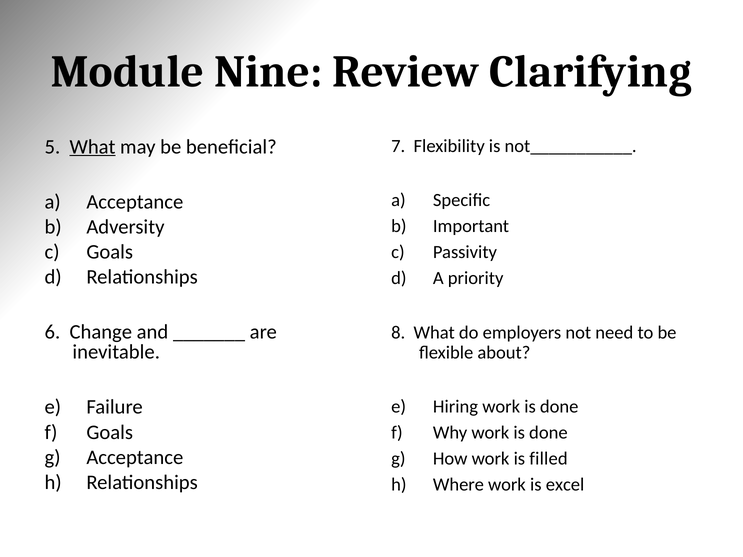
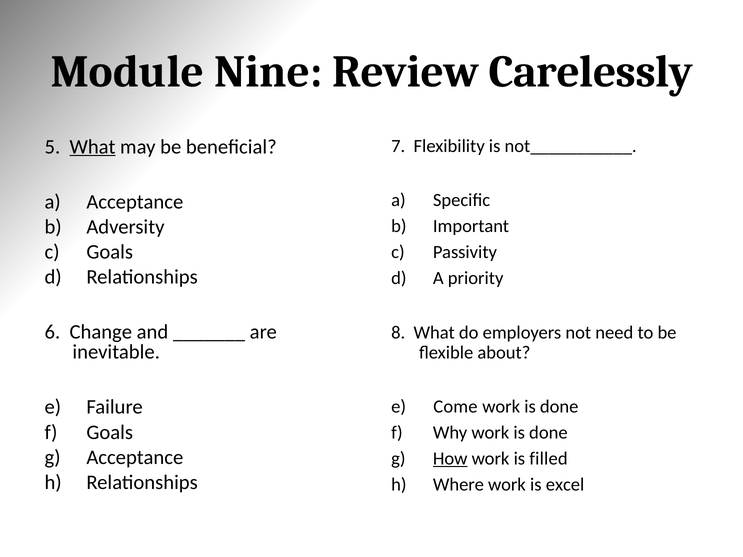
Clarifying: Clarifying -> Carelessly
Hiring: Hiring -> Come
How underline: none -> present
